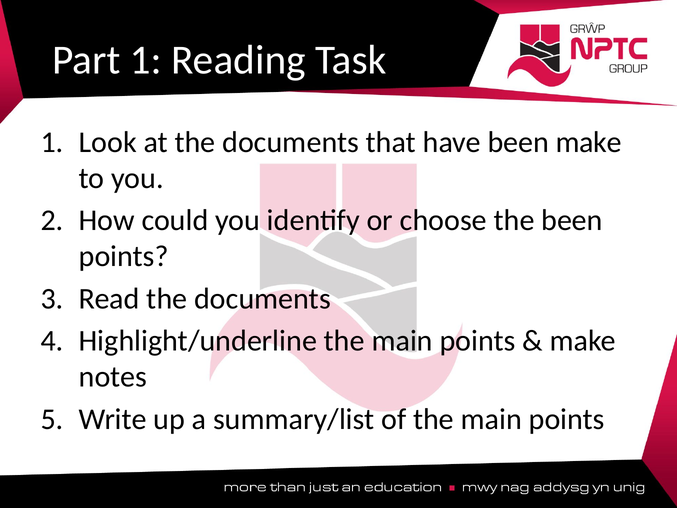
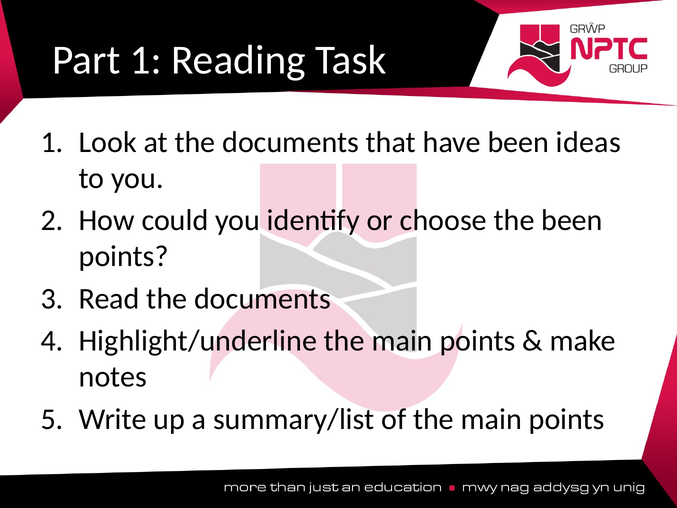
been make: make -> ideas
